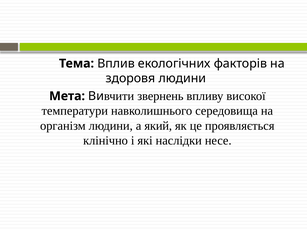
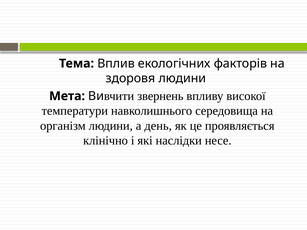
який: який -> день
